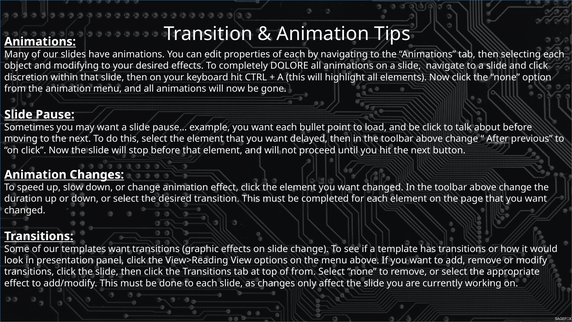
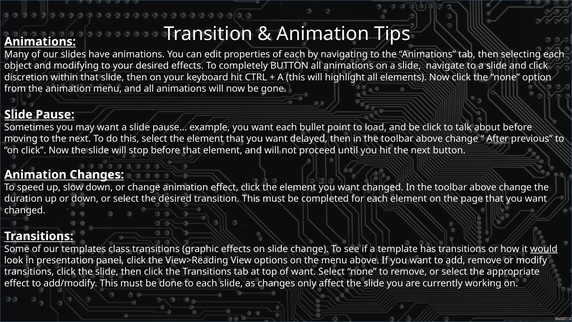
completely DOLORE: DOLORE -> BUTTON
templates want: want -> class
would underline: none -> present
of from: from -> want
